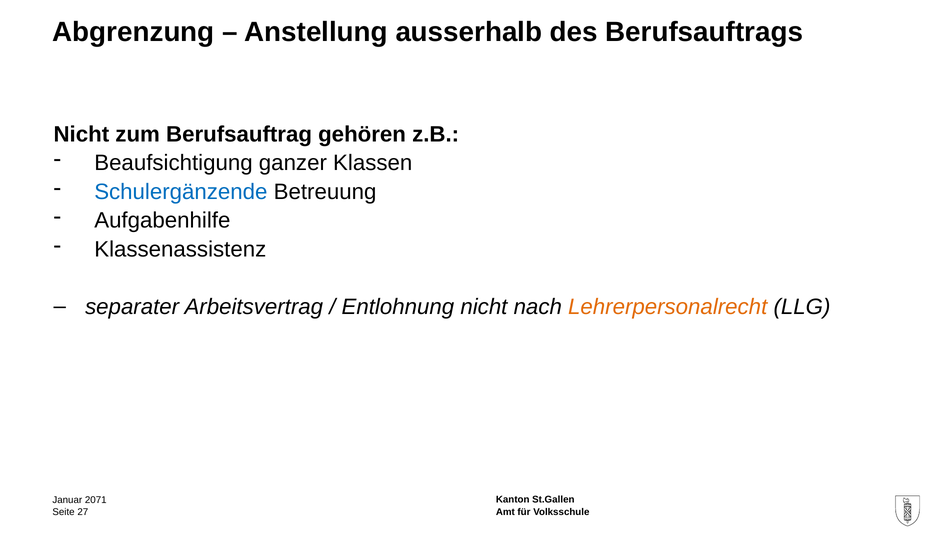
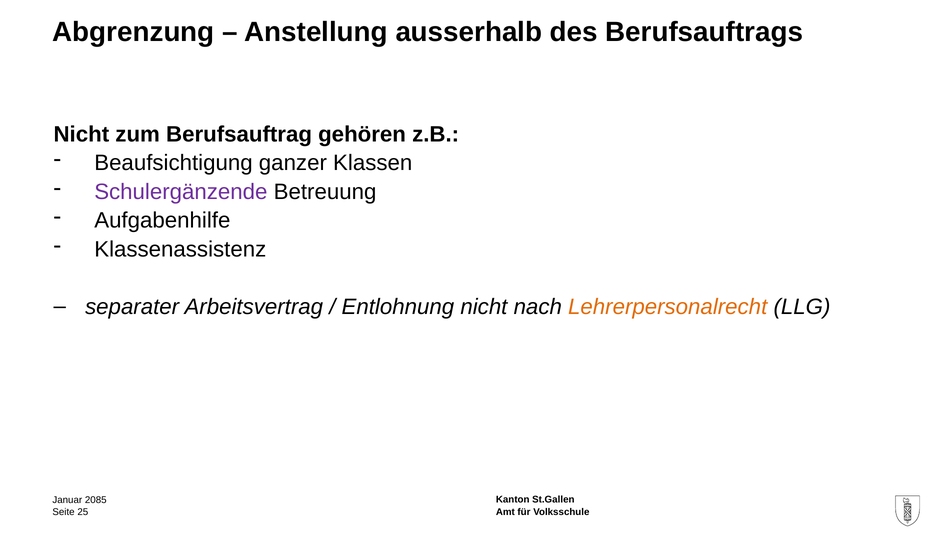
Schulergänzende colour: blue -> purple
2071: 2071 -> 2085
27: 27 -> 25
